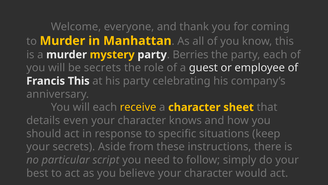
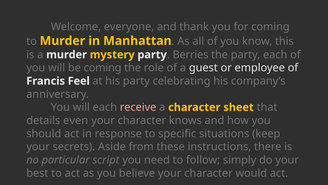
be secrets: secrets -> coming
Francis This: This -> Feel
receive colour: yellow -> pink
